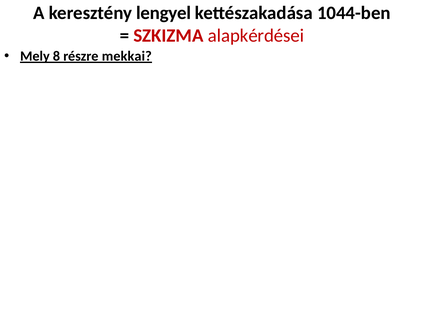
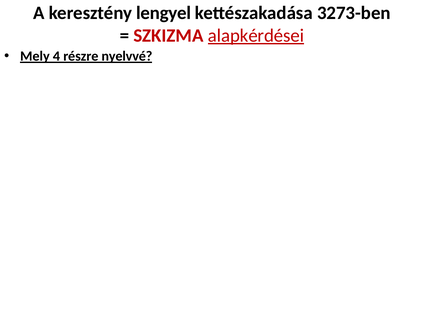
1044-ben: 1044-ben -> 3273-ben
alapkérdései underline: none -> present
8: 8 -> 4
mekkai: mekkai -> nyelvvé
